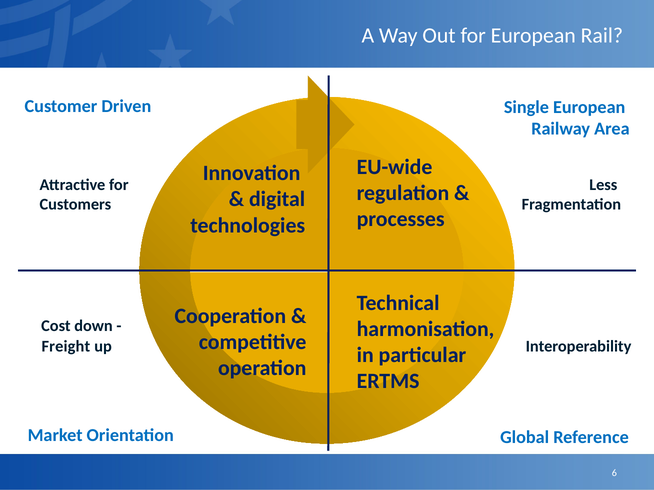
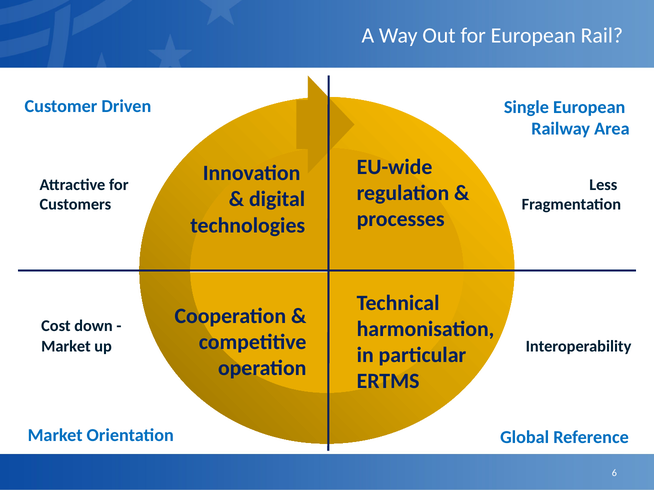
Freight at (66, 347): Freight -> Market
